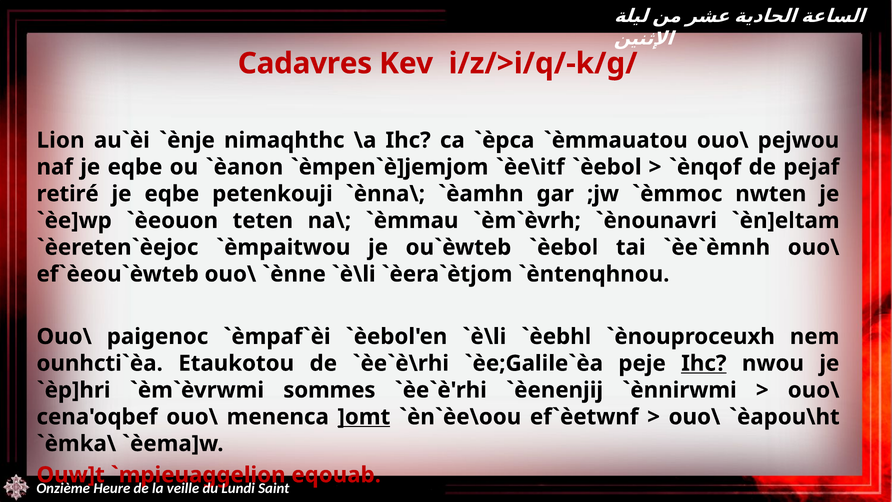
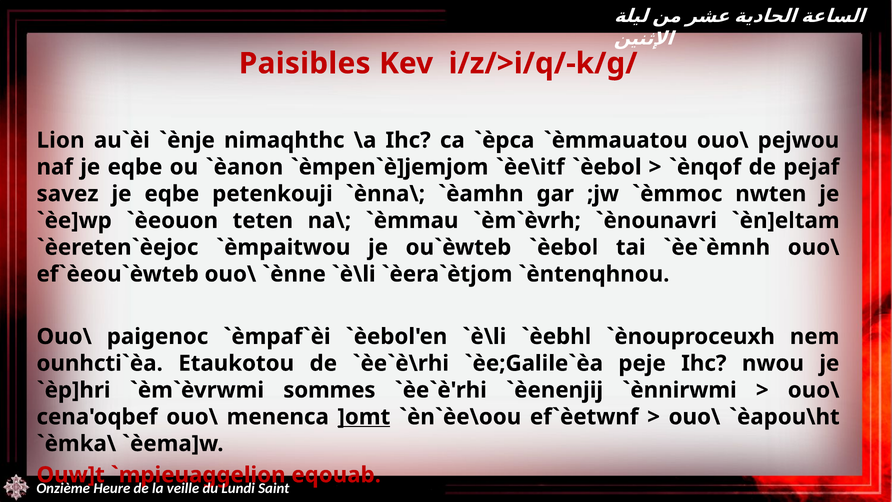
Cadavres: Cadavres -> Paisibles
retiré: retiré -> savez
Ihc at (704, 363) underline: present -> none
